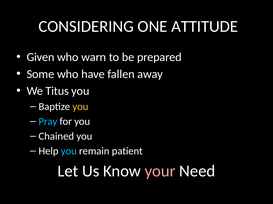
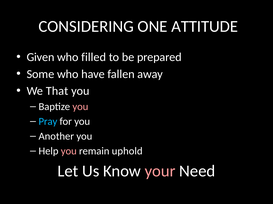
warn: warn -> filled
Titus: Titus -> That
you at (80, 107) colour: yellow -> pink
Chained: Chained -> Another
you at (69, 151) colour: light blue -> pink
patient: patient -> uphold
